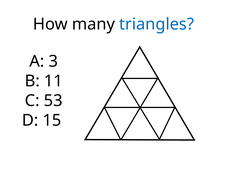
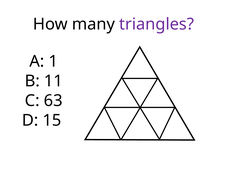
triangles colour: blue -> purple
3: 3 -> 1
53: 53 -> 63
